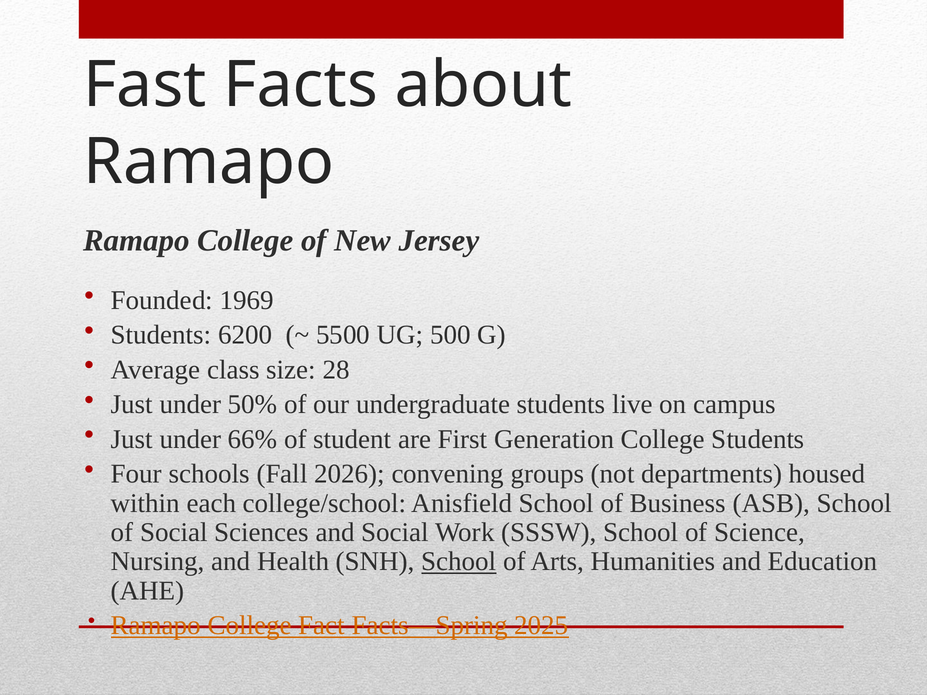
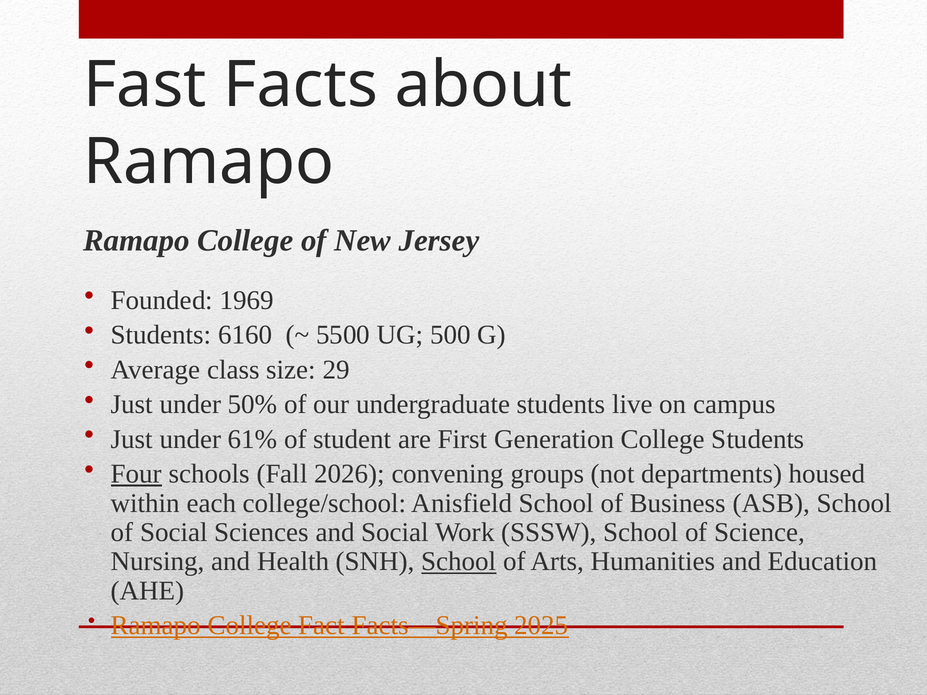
6200: 6200 -> 6160
28: 28 -> 29
66%: 66% -> 61%
Four underline: none -> present
